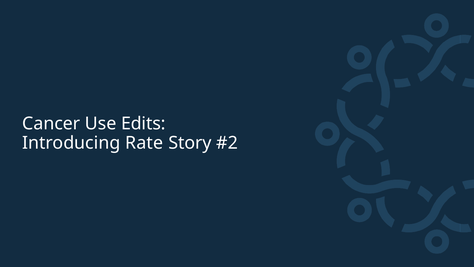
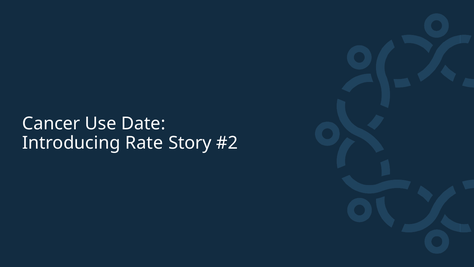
Edits: Edits -> Date
